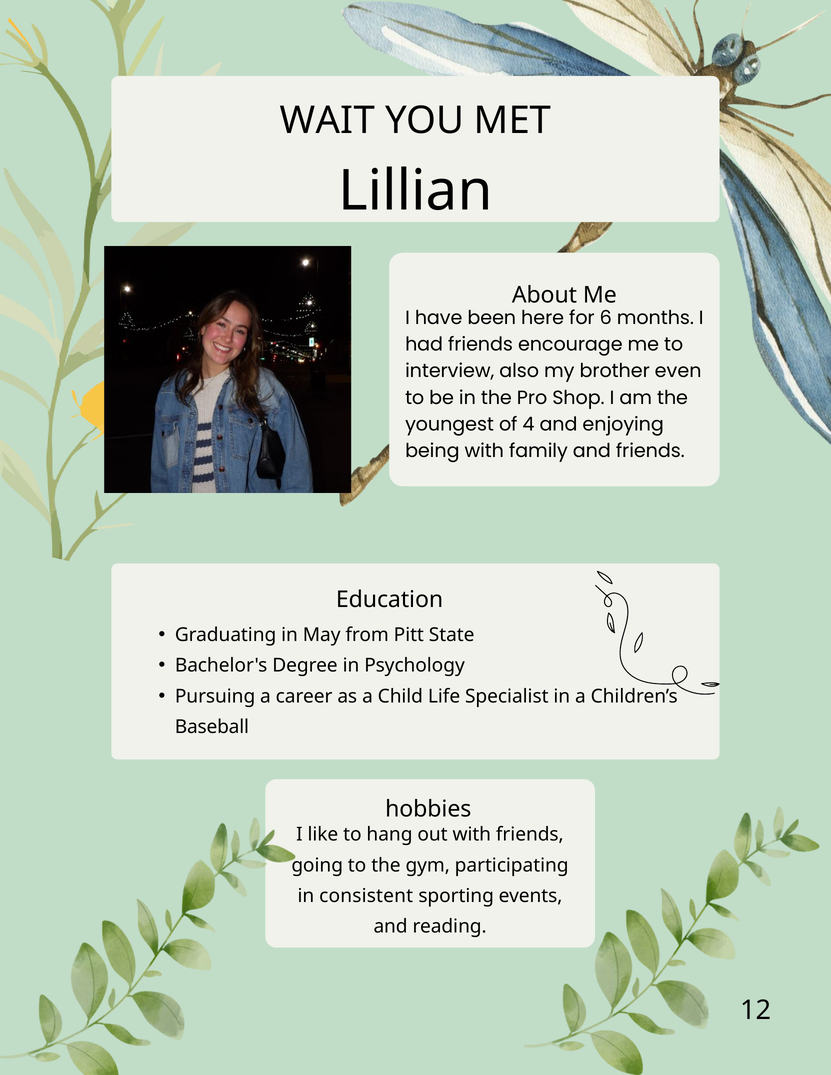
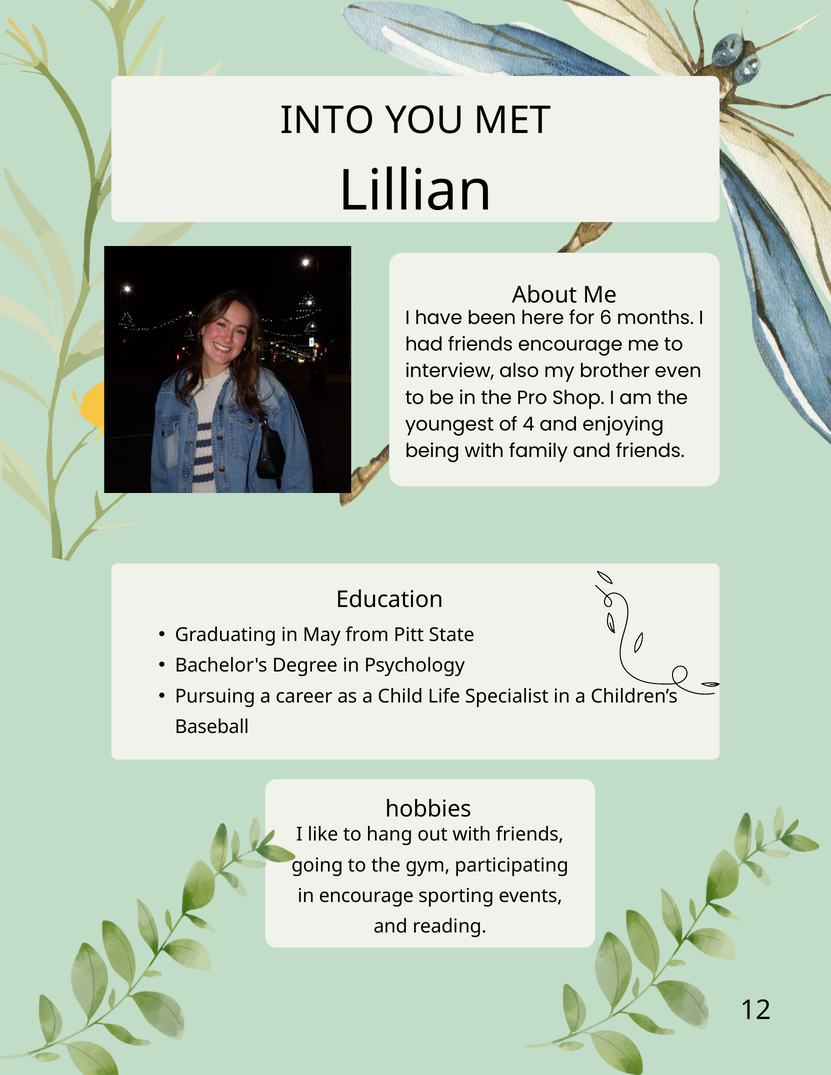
WAIT: WAIT -> INTO
in consistent: consistent -> encourage
